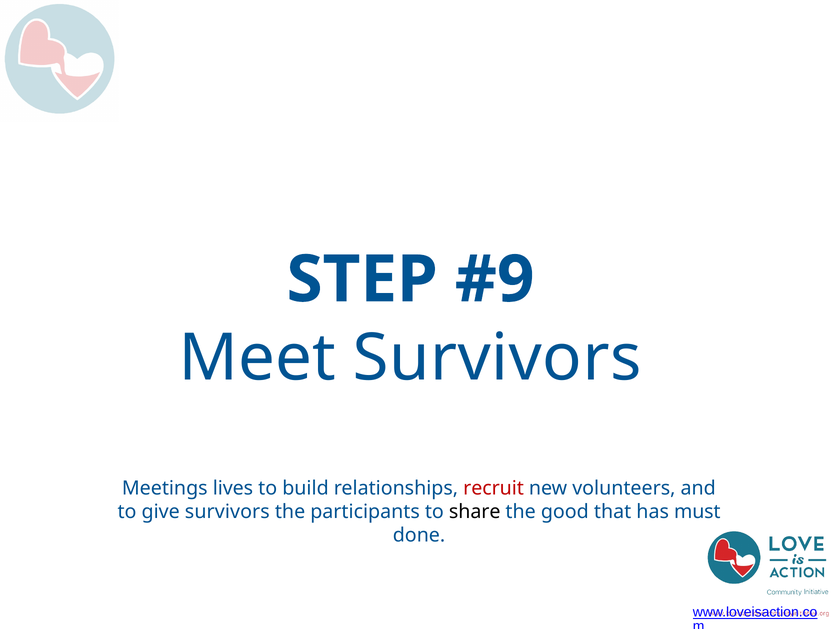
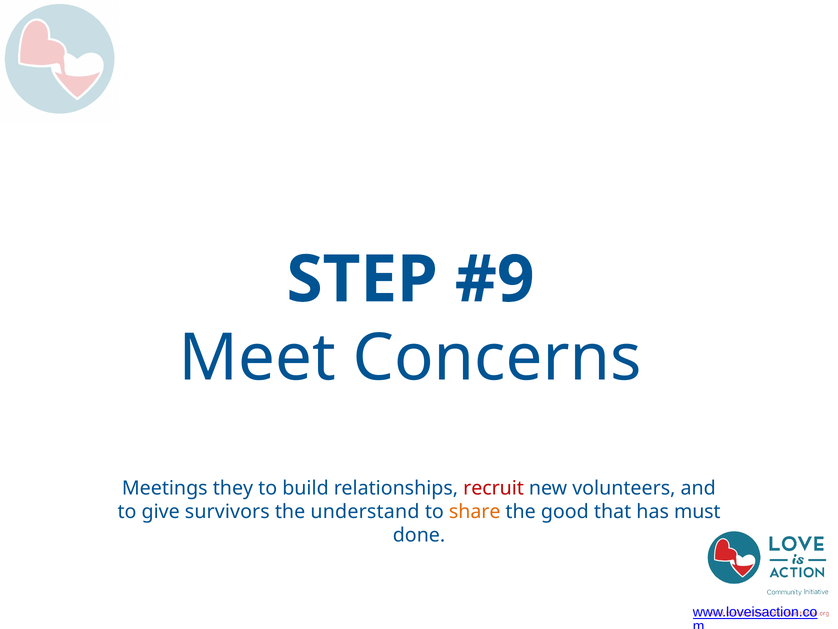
Meet Survivors: Survivors -> Concerns
lives: lives -> they
participants: participants -> understand
share colour: black -> orange
